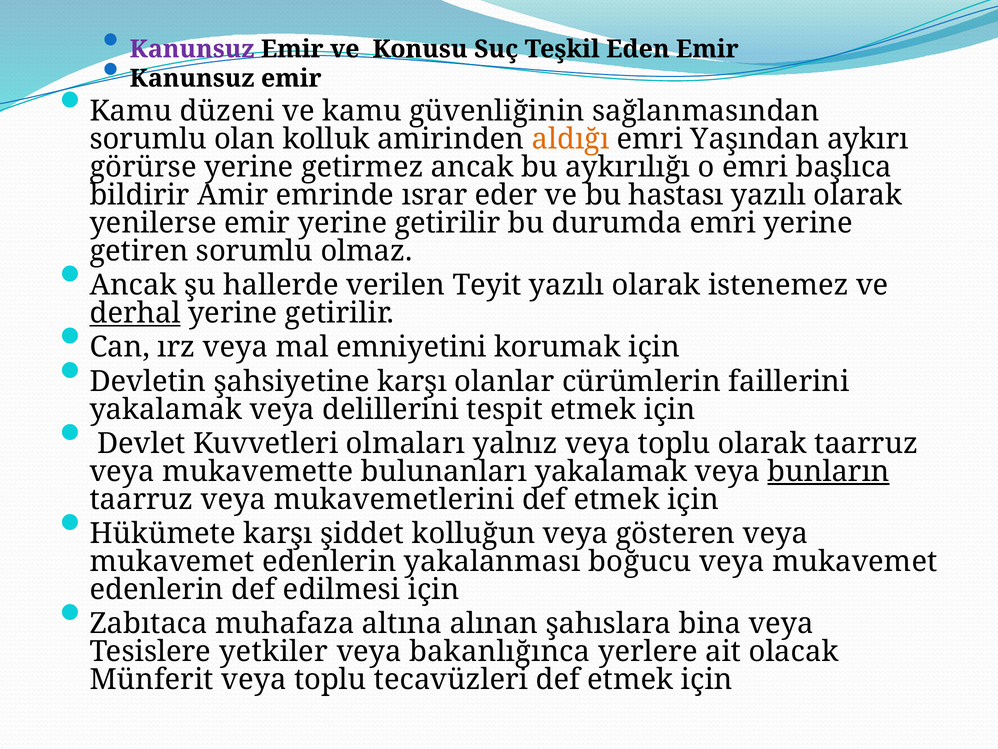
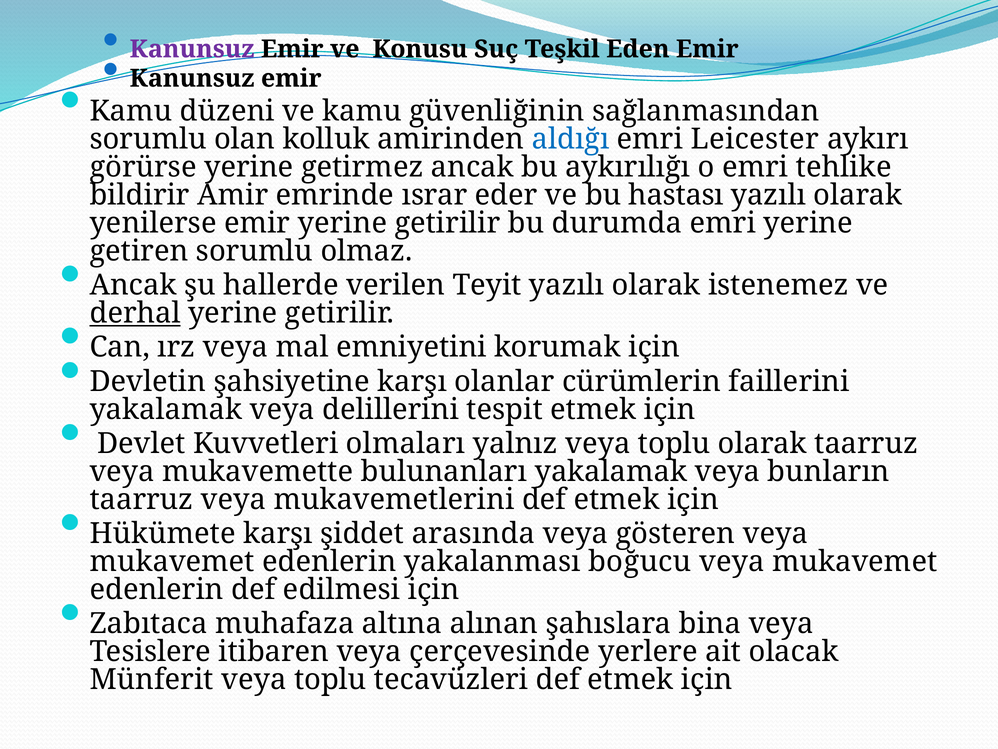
aldığı colour: orange -> blue
Yaşından: Yaşından -> Leicester
başlıca: başlıca -> tehlike
bunların underline: present -> none
kolluğun: kolluğun -> arasında
yetkiler: yetkiler -> itibaren
bakanlığınca: bakanlığınca -> çerçevesinde
